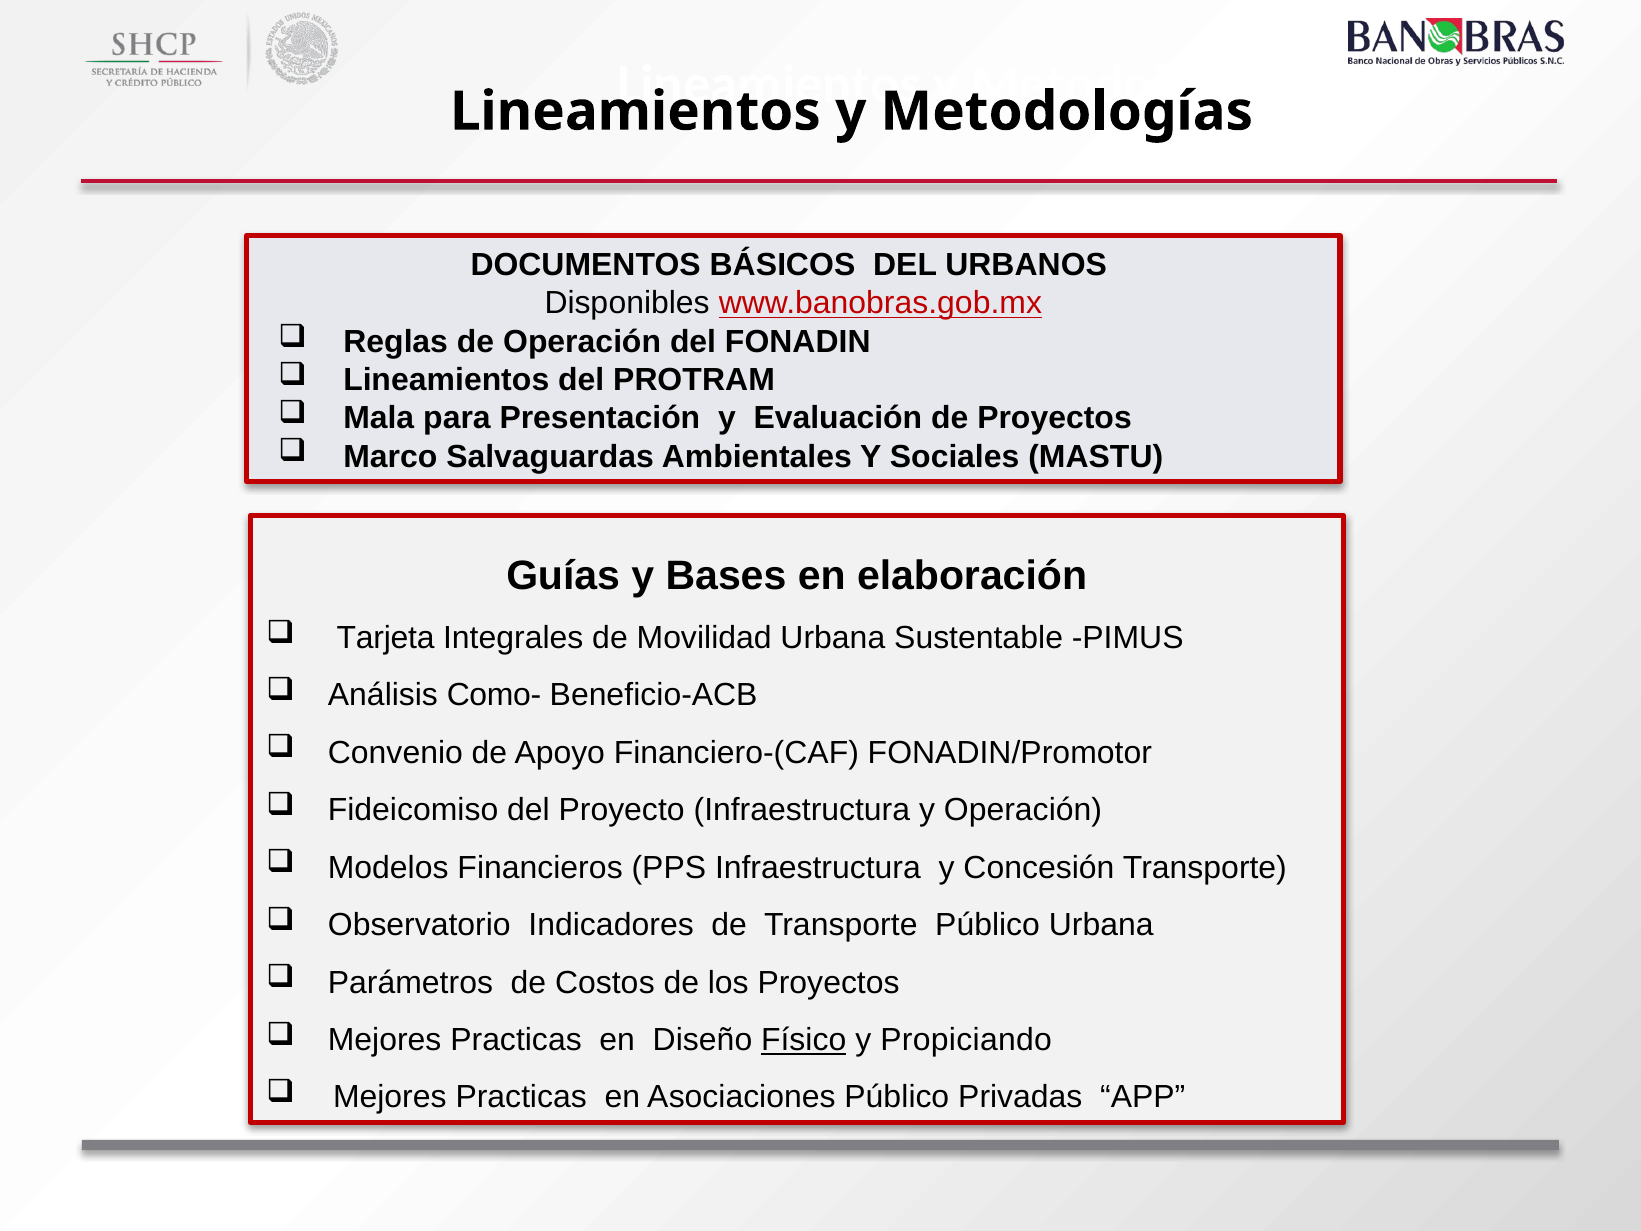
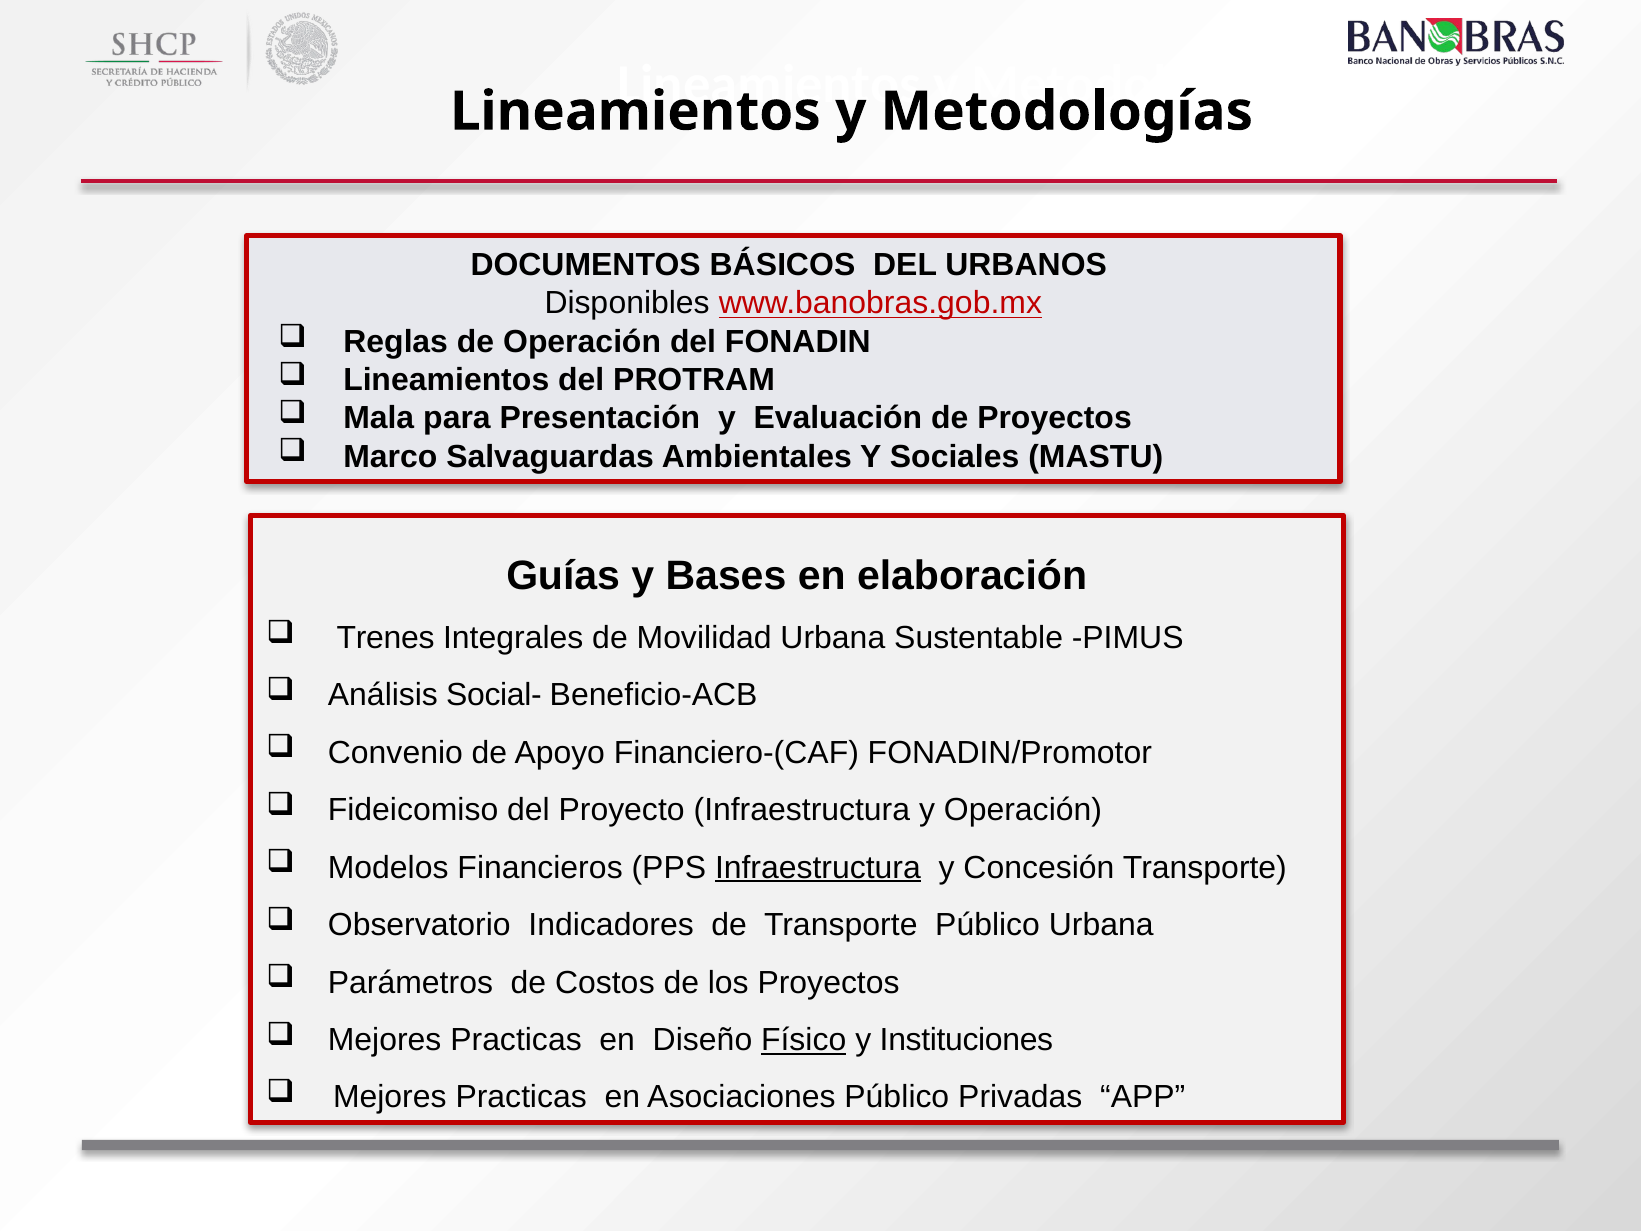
Tarjeta: Tarjeta -> Trenes
Como-: Como- -> Social-
Infraestructura at (818, 867) underline: none -> present
Propiciando: Propiciando -> Instituciones
